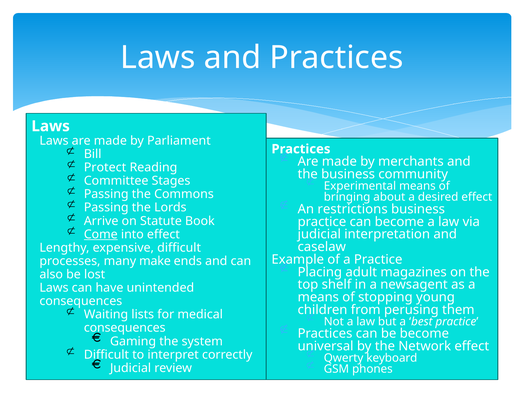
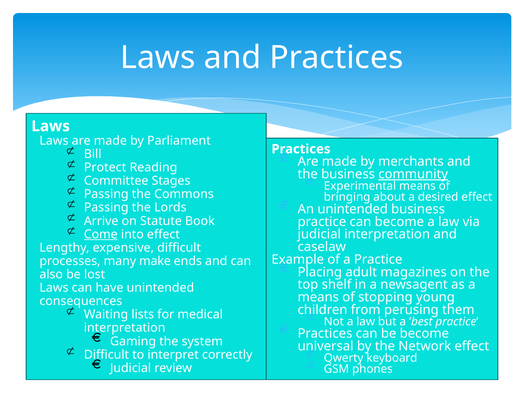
community underline: none -> present
An restrictions: restrictions -> unintended
consequences at (125, 328): consequences -> interpretation
